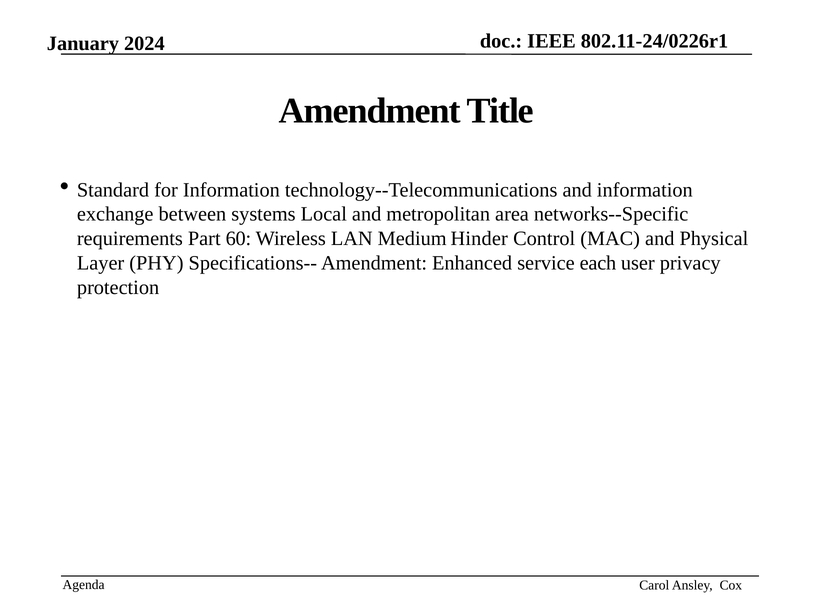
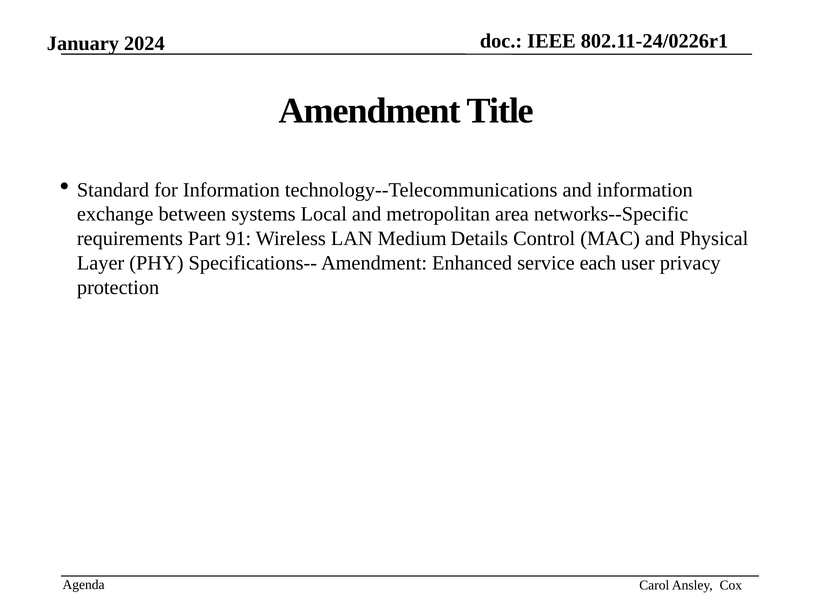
60: 60 -> 91
Hinder: Hinder -> Details
